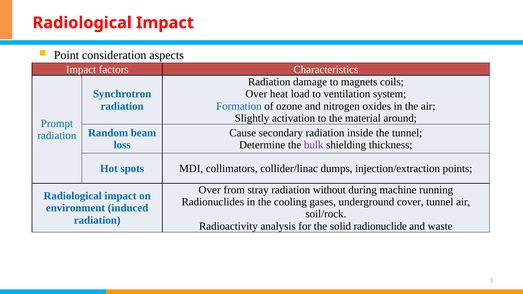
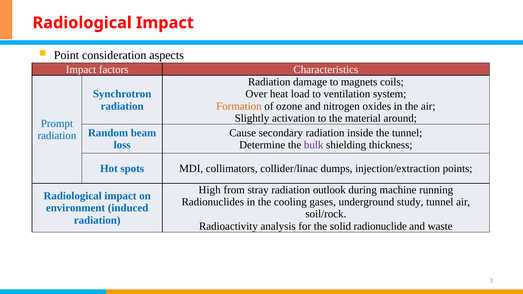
Formation colour: blue -> orange
Over at (210, 190): Over -> High
without: without -> outlook
cover: cover -> study
